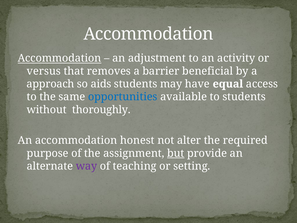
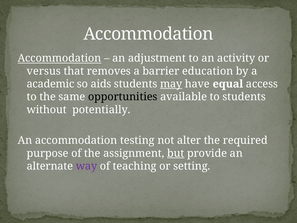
beneficial: beneficial -> education
approach: approach -> academic
may underline: none -> present
opportunities colour: blue -> black
thoroughly: thoroughly -> potentially
honest: honest -> testing
